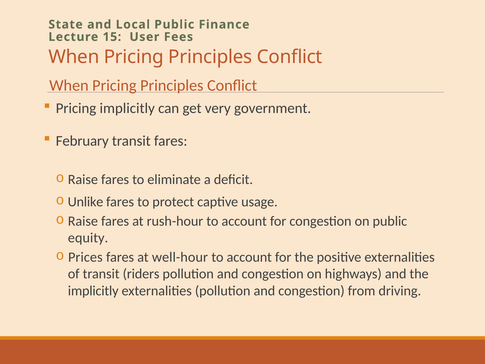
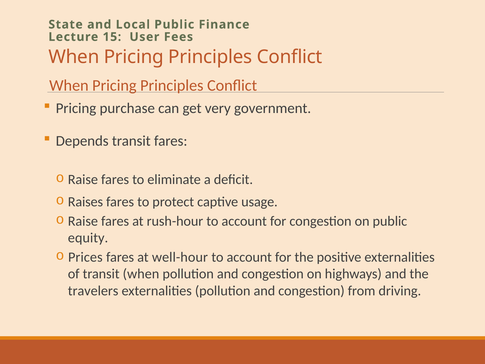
Pricing implicitly: implicitly -> purchase
February: February -> Depends
Unlike: Unlike -> Raises
transit riders: riders -> when
implicitly at (93, 291): implicitly -> travelers
